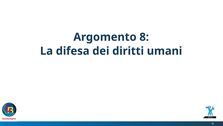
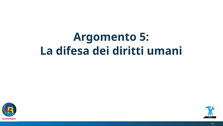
8: 8 -> 5
